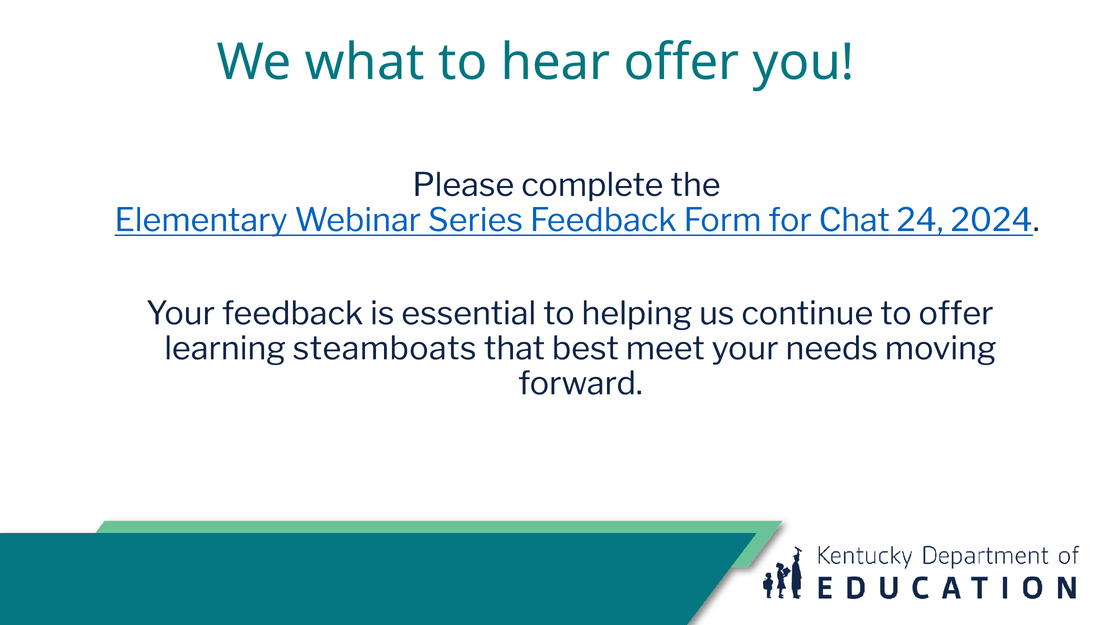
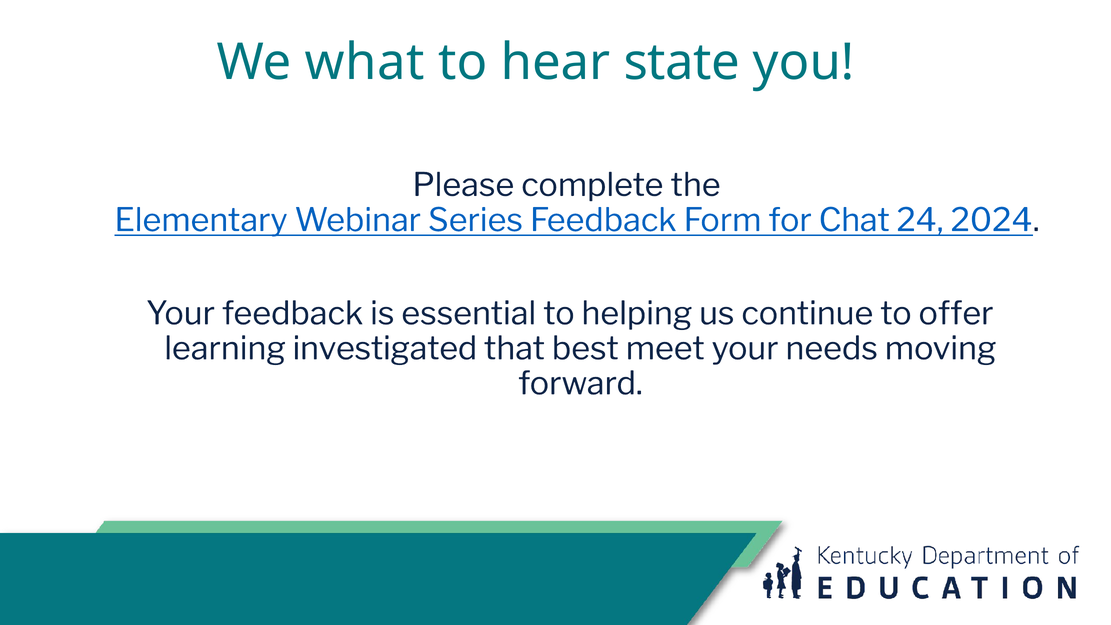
hear offer: offer -> state
steamboats: steamboats -> investigated
